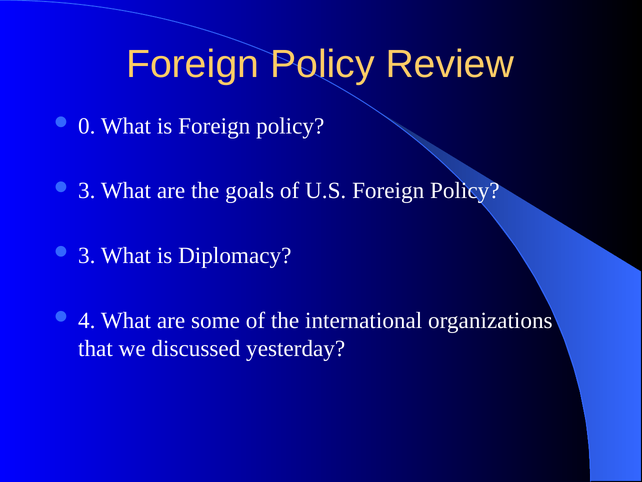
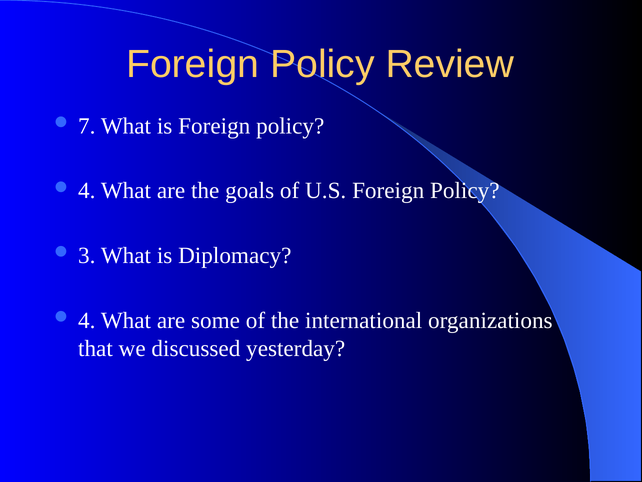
0: 0 -> 7
3 at (87, 191): 3 -> 4
